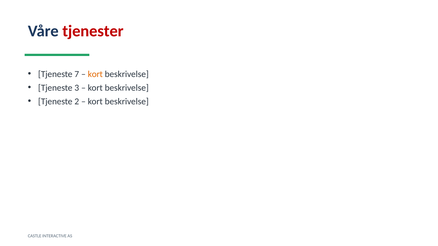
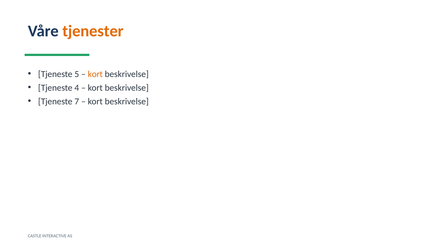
tjenester colour: red -> orange
7: 7 -> 5
3: 3 -> 4
2: 2 -> 7
